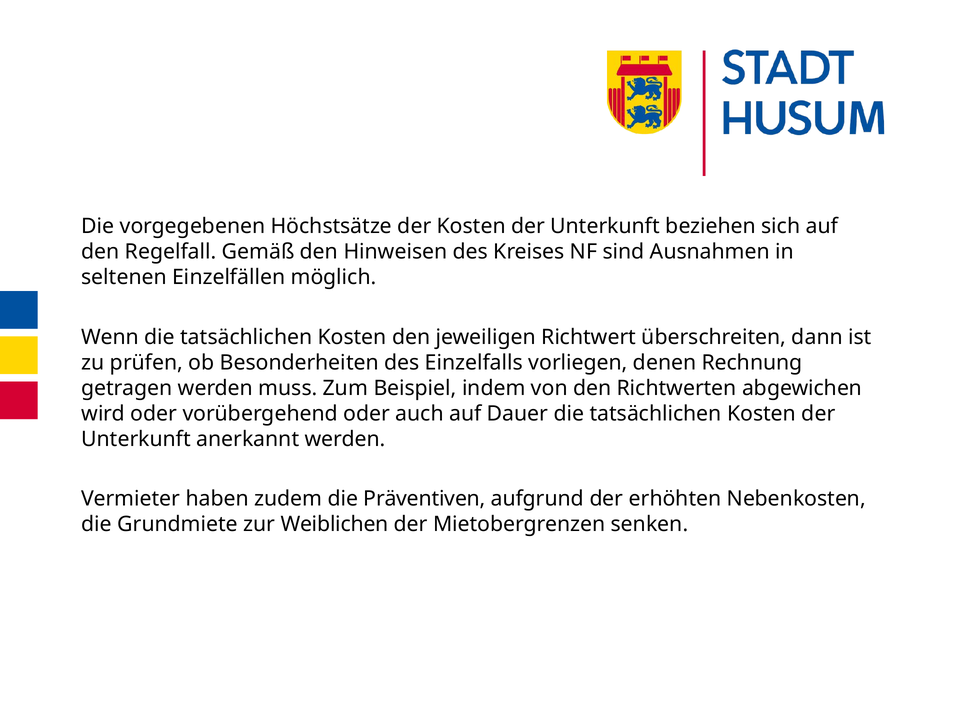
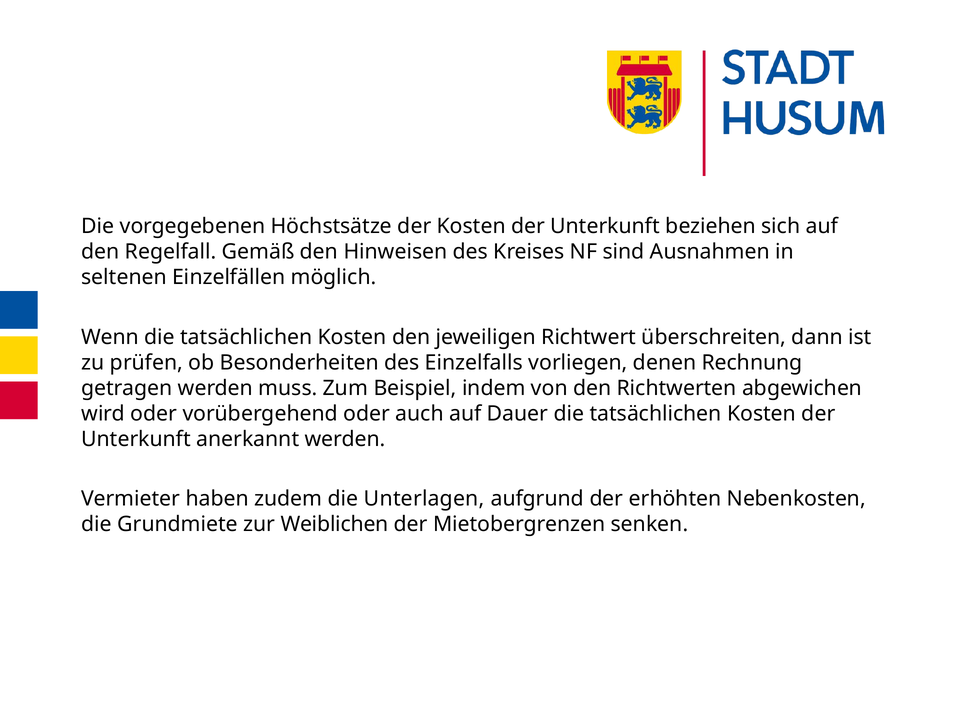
Präventiven: Präventiven -> Unterlagen
